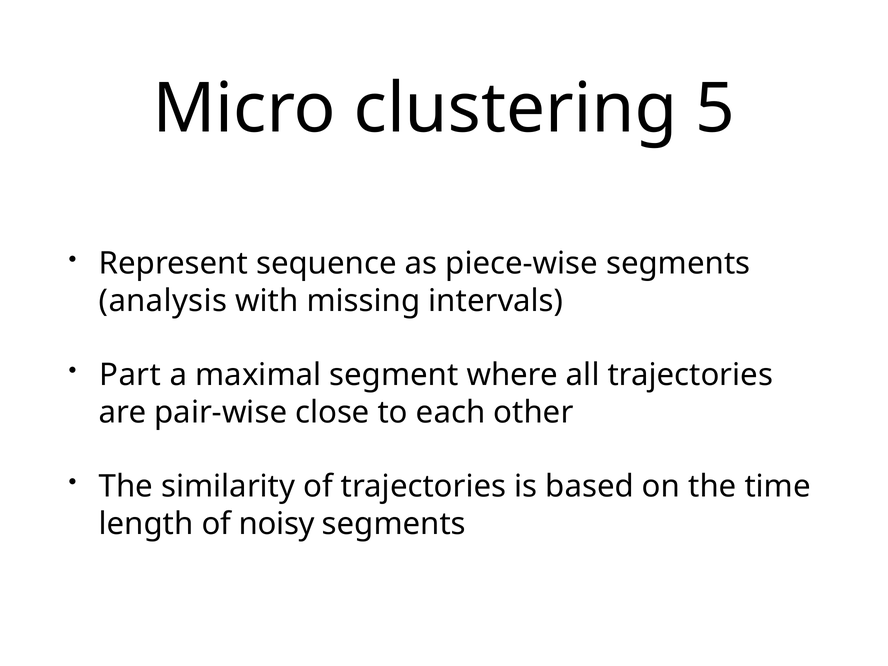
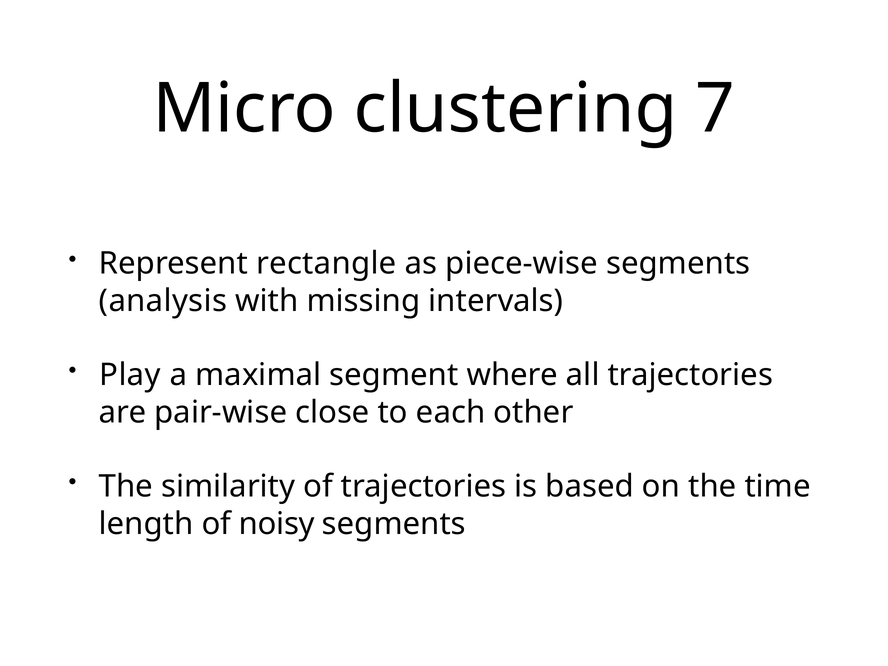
5: 5 -> 7
sequence: sequence -> rectangle
Part: Part -> Play
